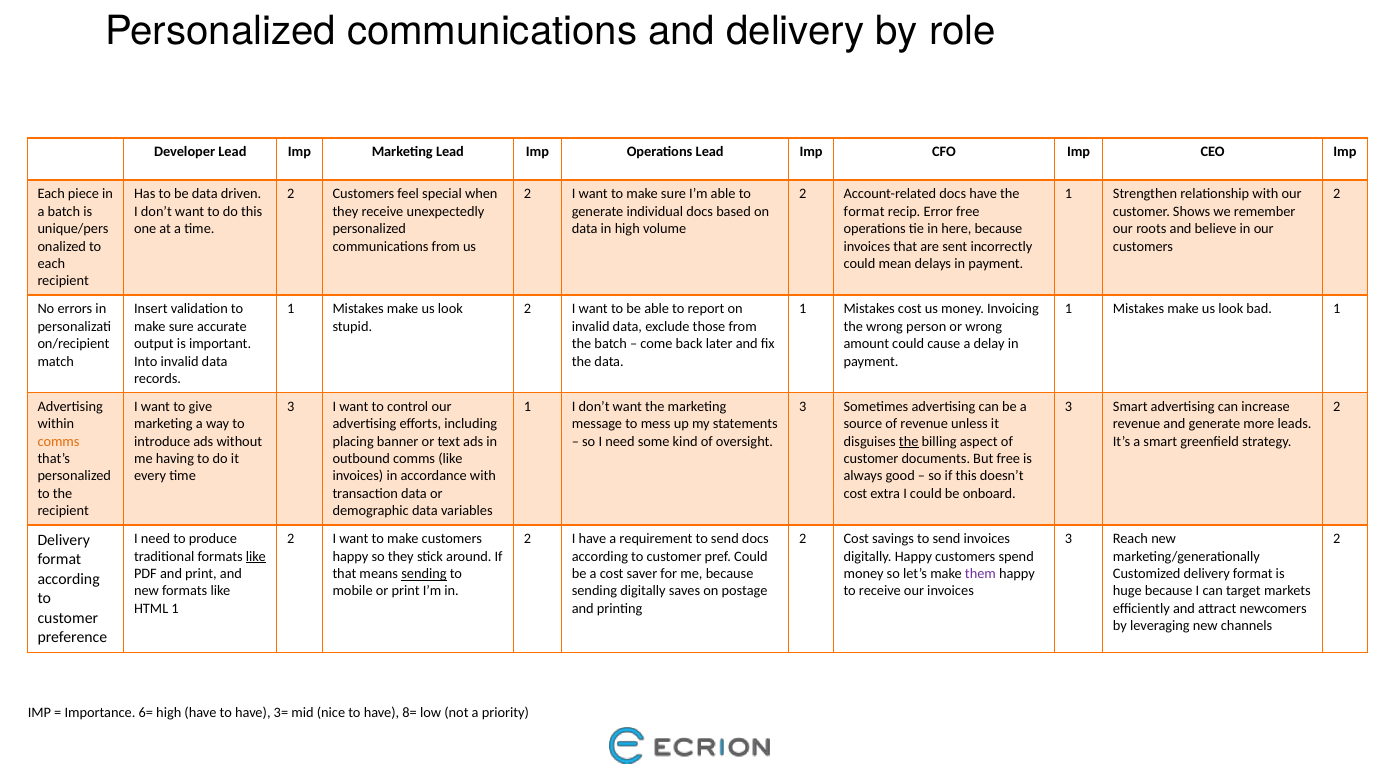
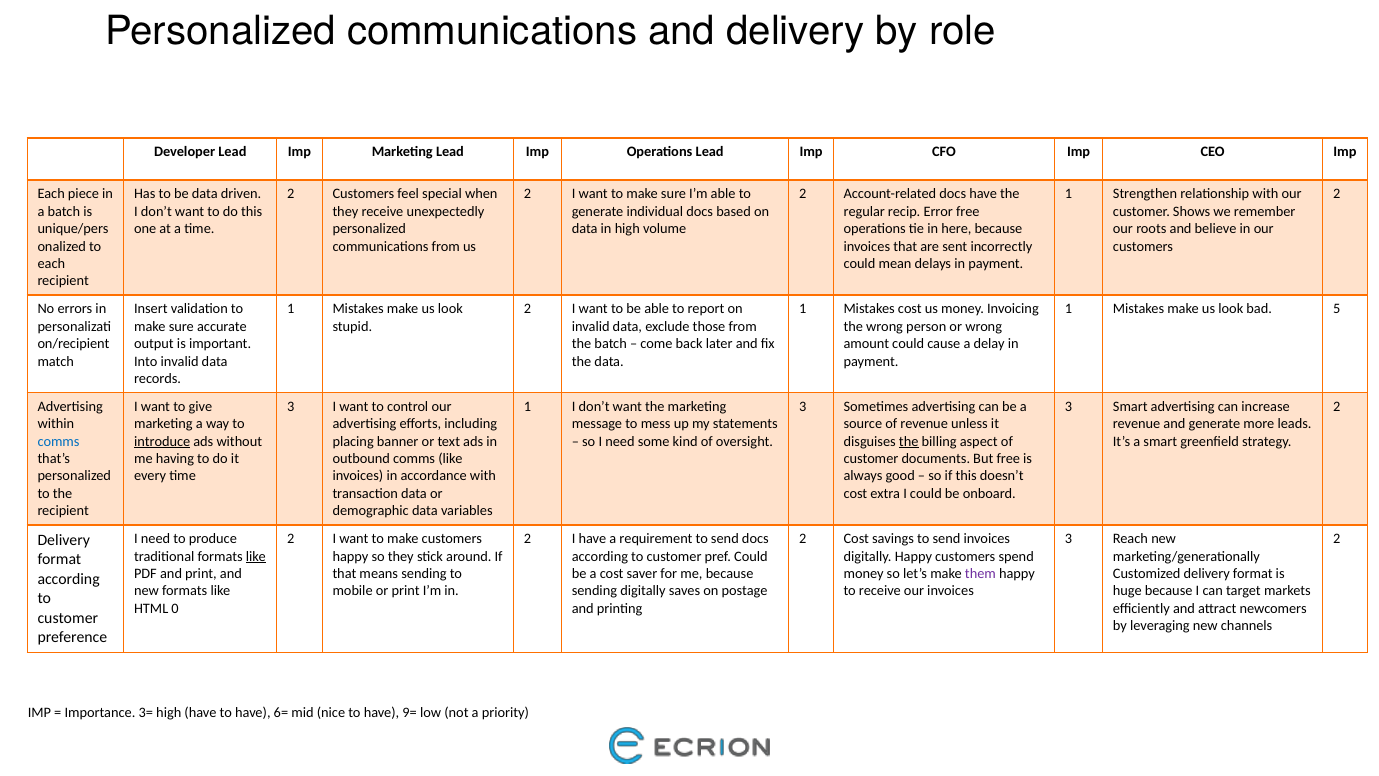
format at (864, 211): format -> regular
bad 1: 1 -> 5
comms at (59, 441) colour: orange -> blue
introduce underline: none -> present
sending at (424, 574) underline: present -> none
HTML 1: 1 -> 0
6=: 6= -> 3=
3=: 3= -> 6=
8=: 8= -> 9=
